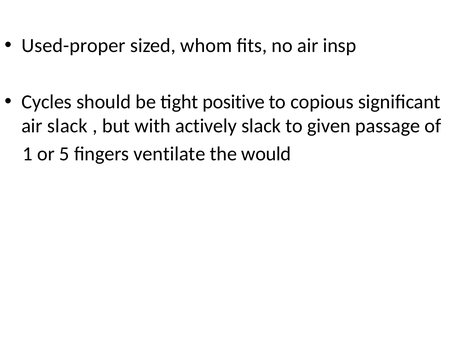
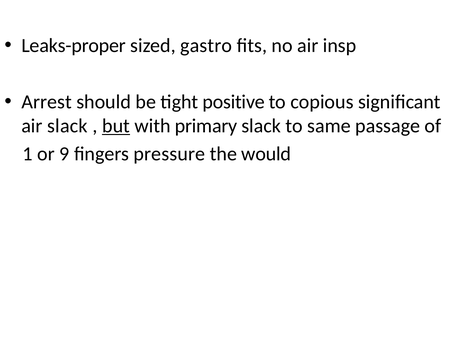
Used-proper: Used-proper -> Leaks-proper
whom: whom -> gastro
Cycles: Cycles -> Arrest
but underline: none -> present
actively: actively -> primary
given: given -> same
5: 5 -> 9
ventilate: ventilate -> pressure
